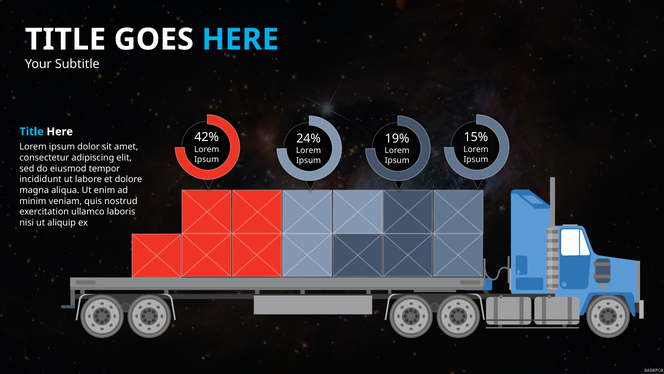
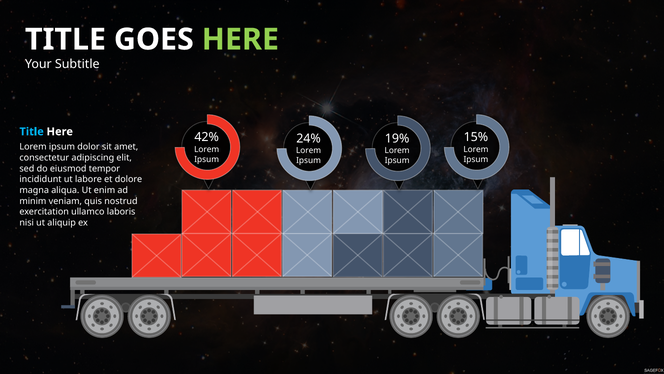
HERE at (240, 39) colour: light blue -> light green
